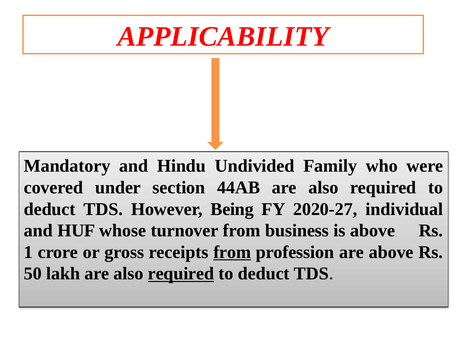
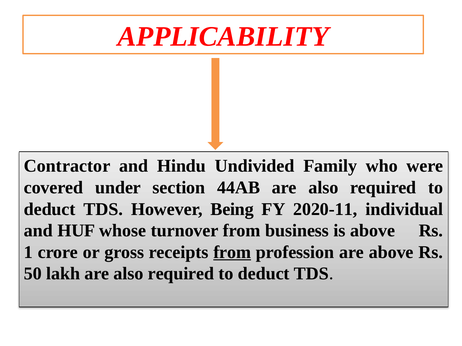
Mandatory: Mandatory -> Contractor
2020-27: 2020-27 -> 2020-11
required at (181, 274) underline: present -> none
